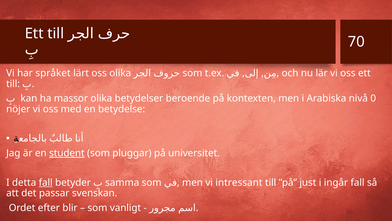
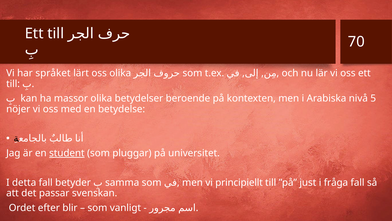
0: 0 -> 5
intressant: intressant -> principiellt
ingår: ingår -> fråga
fall at (46, 182) underline: present -> none
